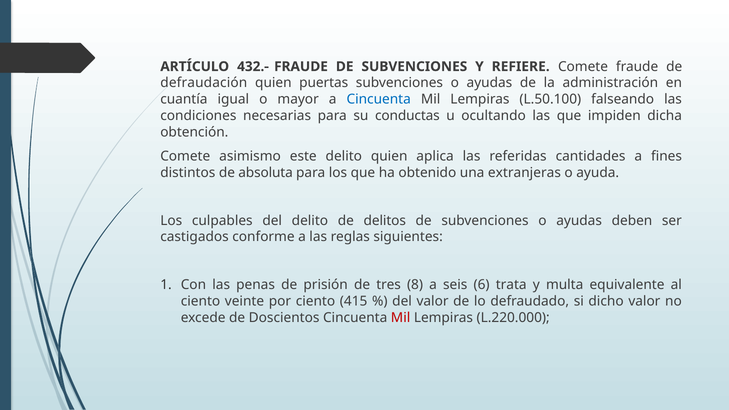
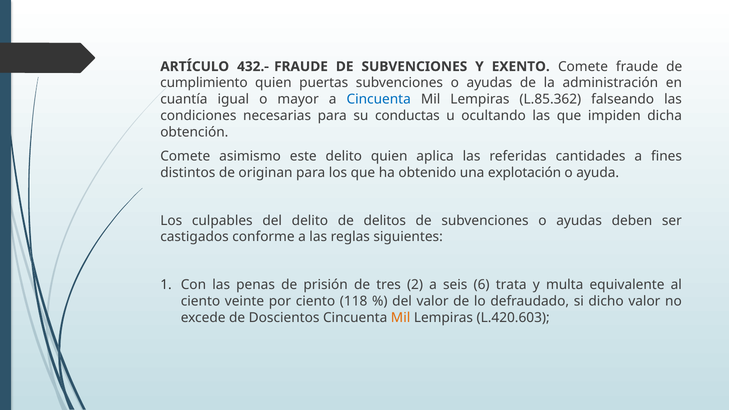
REFIERE: REFIERE -> EXENTO
defraudación: defraudación -> cumplimiento
L.50.100: L.50.100 -> L.85.362
absoluta: absoluta -> originan
extranjeras: extranjeras -> explotación
8: 8 -> 2
415: 415 -> 118
Mil at (401, 318) colour: red -> orange
L.220.000: L.220.000 -> L.420.603
